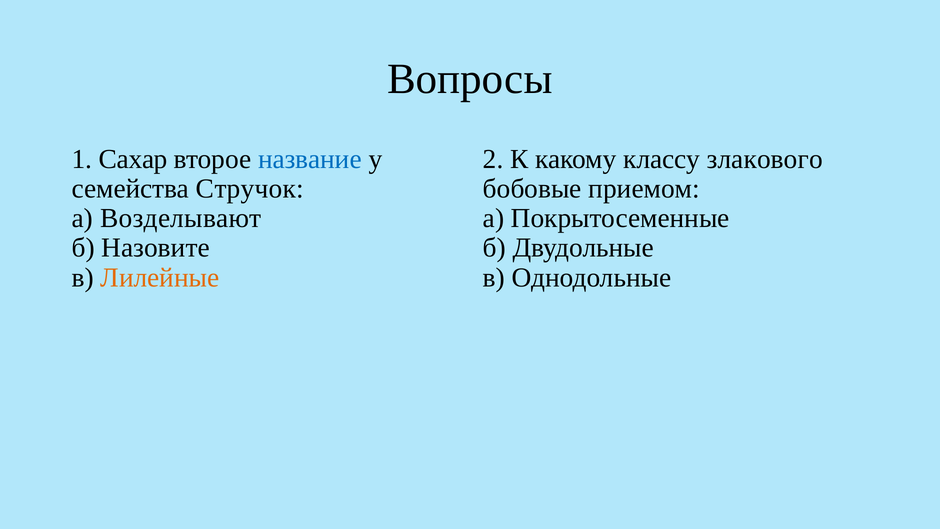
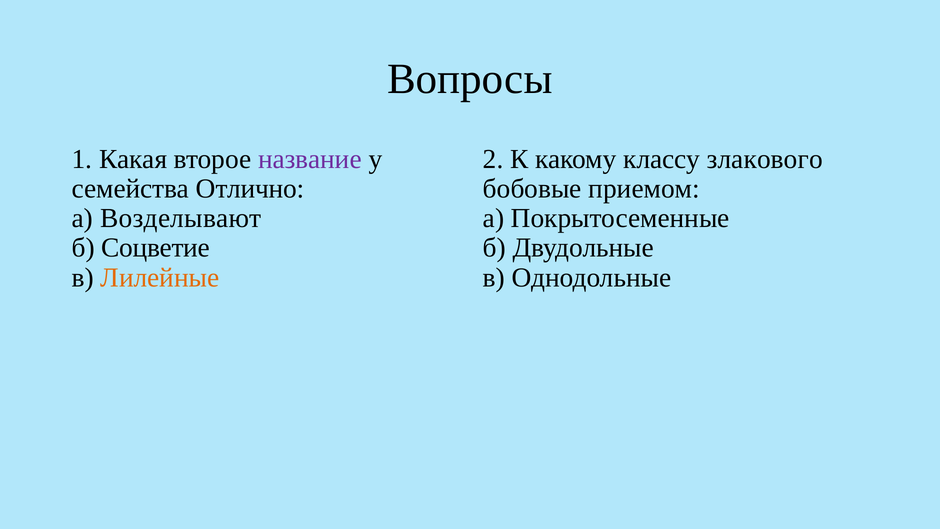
Сахар: Сахар -> Какая
название colour: blue -> purple
Стручок: Стручок -> Отлично
Назовите: Назовите -> Соцветие
